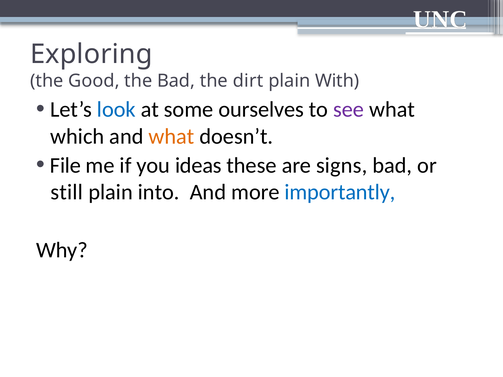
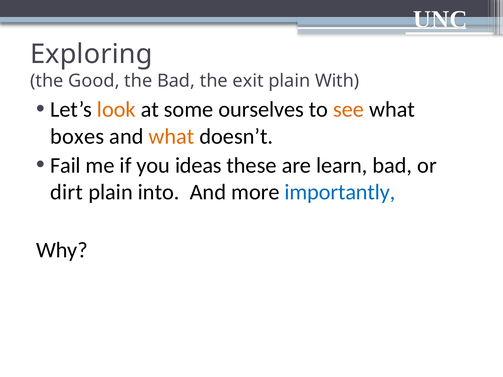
dirt: dirt -> exit
look colour: blue -> orange
see colour: purple -> orange
which: which -> boxes
File: File -> Fail
signs: signs -> learn
still: still -> dirt
